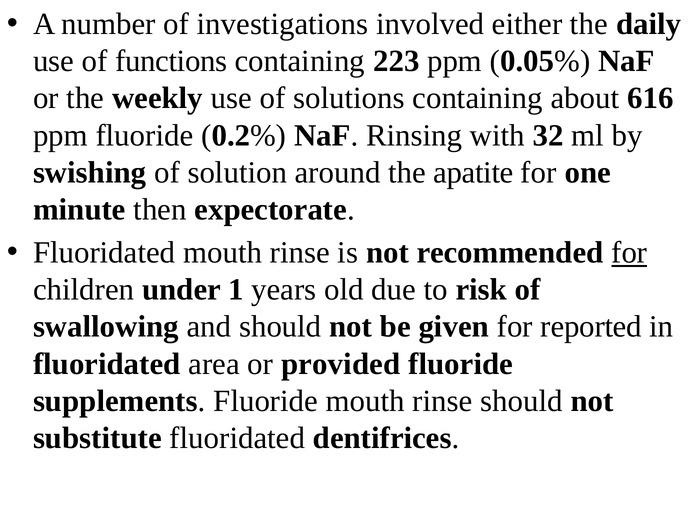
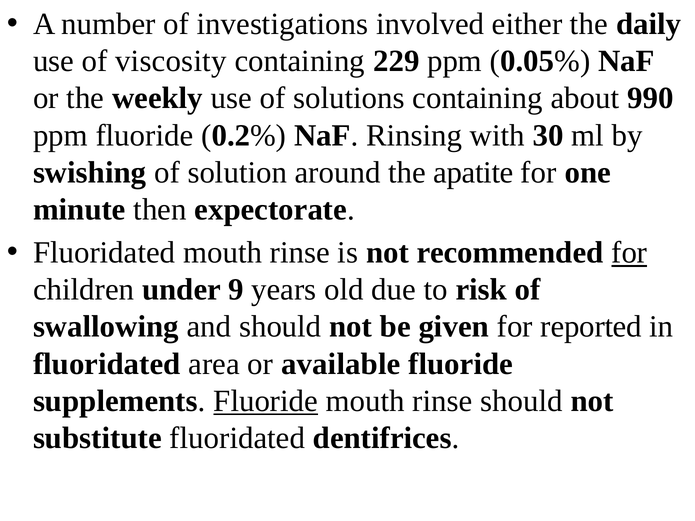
functions: functions -> viscosity
223: 223 -> 229
616: 616 -> 990
32: 32 -> 30
1: 1 -> 9
provided: provided -> available
Fluoride at (266, 401) underline: none -> present
